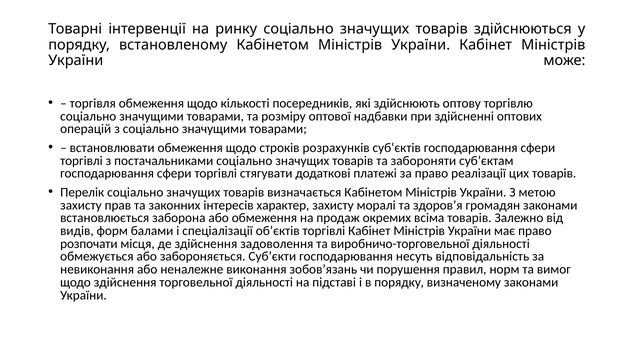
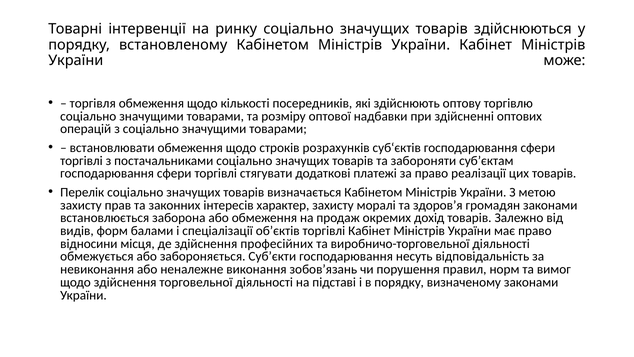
всіма: всіма -> дохід
розпочати: розпочати -> відносини
задоволення: задоволення -> професійних
